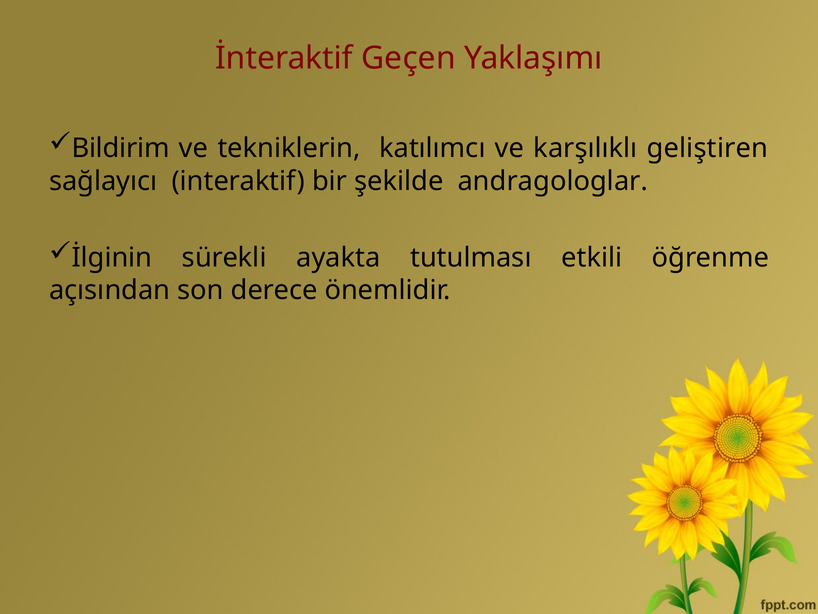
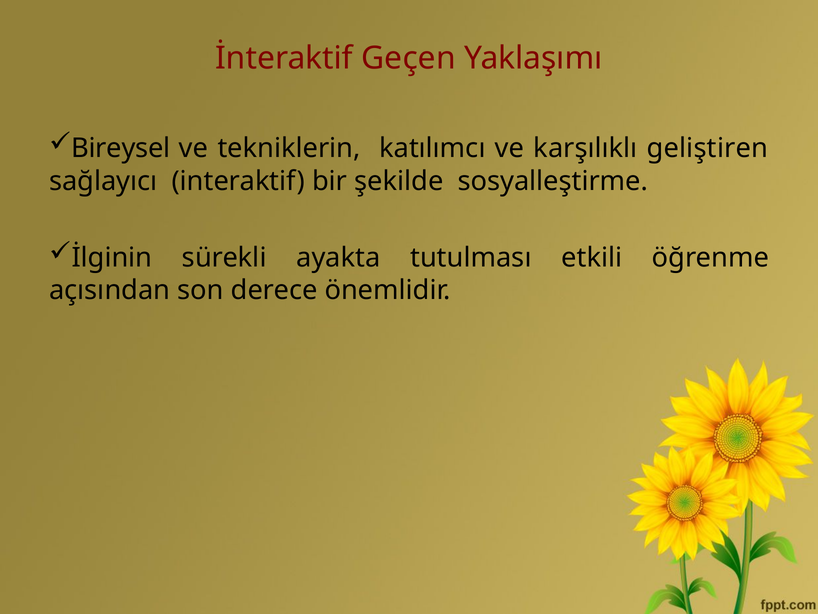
Bildirim: Bildirim -> Bireysel
andragologlar: andragologlar -> sosyalleştirme
